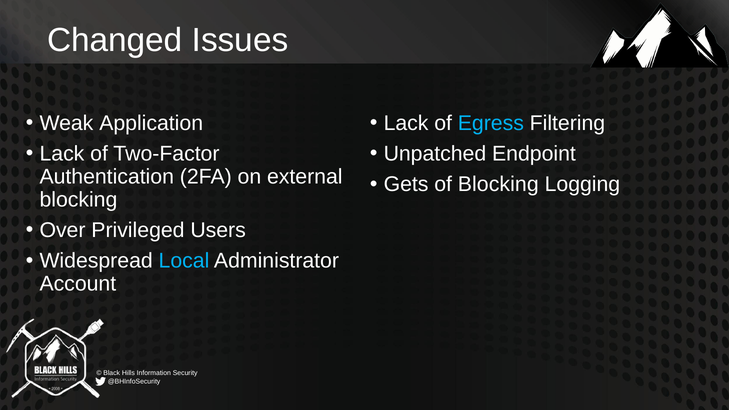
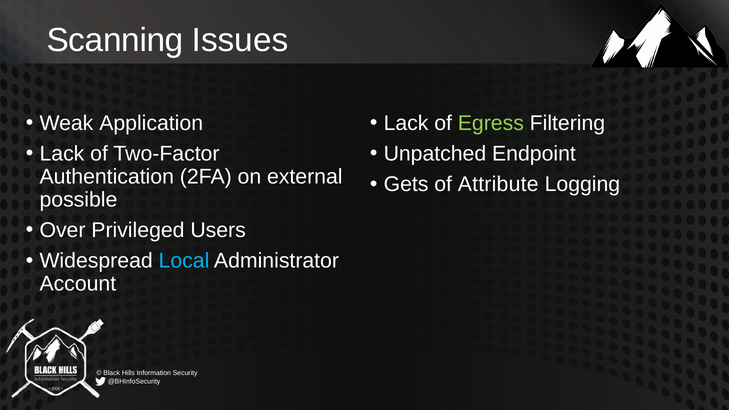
Changed: Changed -> Scanning
Egress colour: light blue -> light green
of Blocking: Blocking -> Attribute
blocking at (78, 200): blocking -> possible
